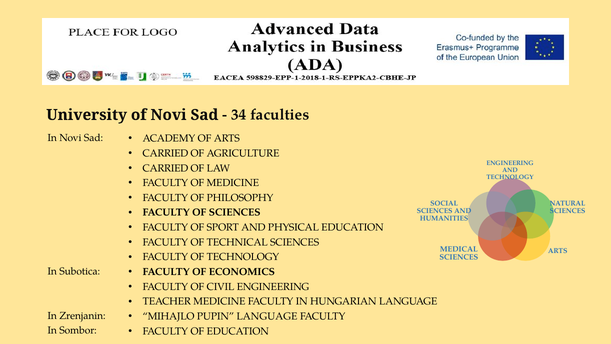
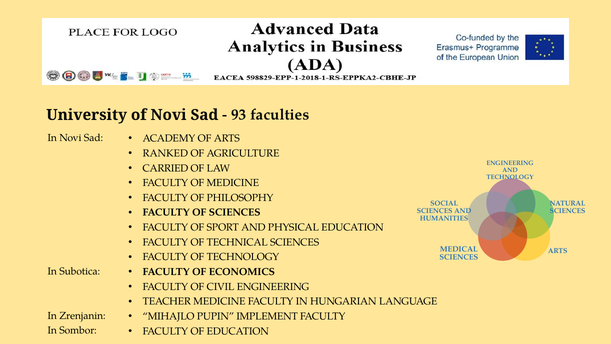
34: 34 -> 93
CARRIED at (165, 153): CARRIED -> RANKED
PUPIN LANGUAGE: LANGUAGE -> IMPLEMENT
